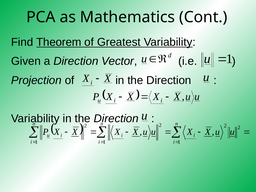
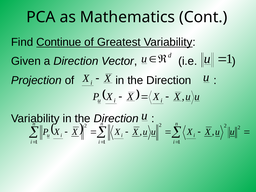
Theorem: Theorem -> Continue
